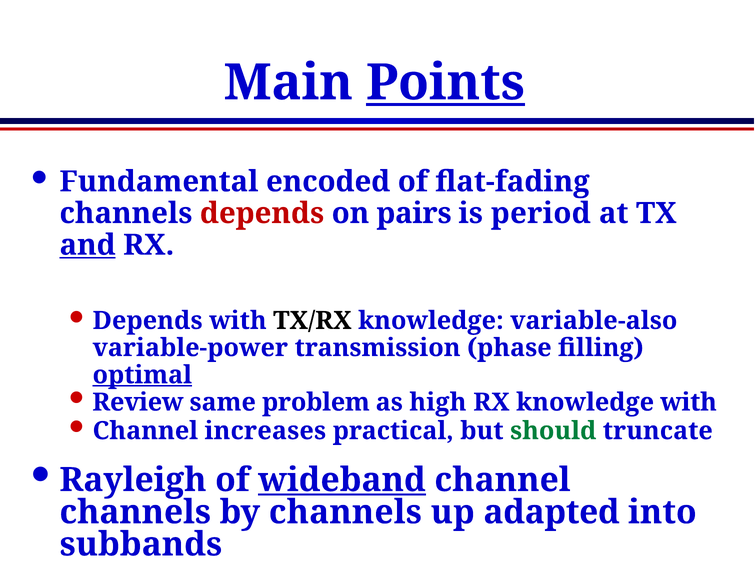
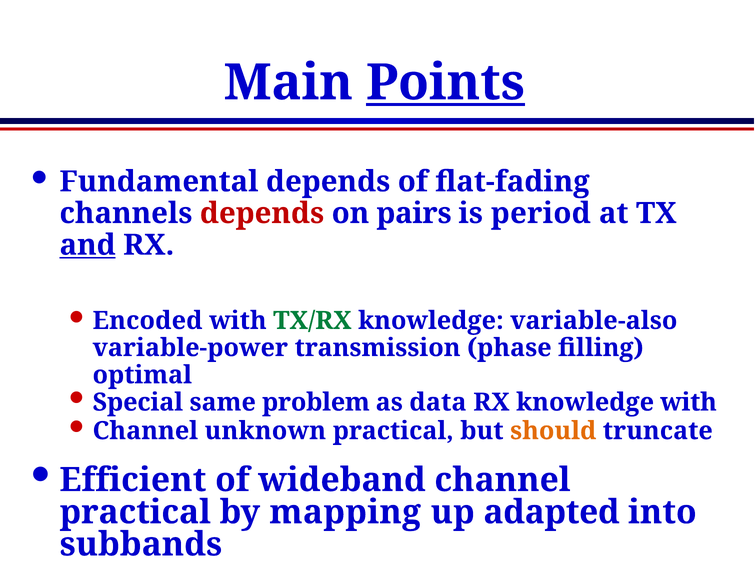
Fundamental encoded: encoded -> depends
Depends at (148, 321): Depends -> Encoded
TX/RX colour: black -> green
optimal underline: present -> none
Review: Review -> Special
high: high -> data
increases: increases -> unknown
should colour: green -> orange
Rayleigh at (133, 480): Rayleigh -> Efficient
wideband underline: present -> none
channels at (135, 512): channels -> practical
by channels: channels -> mapping
